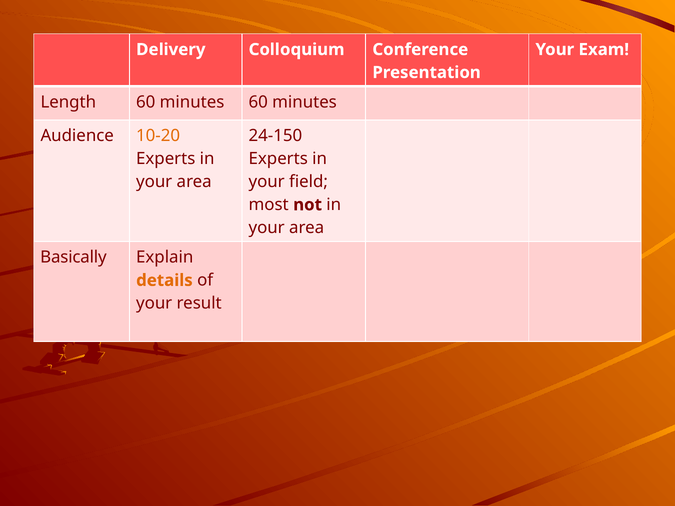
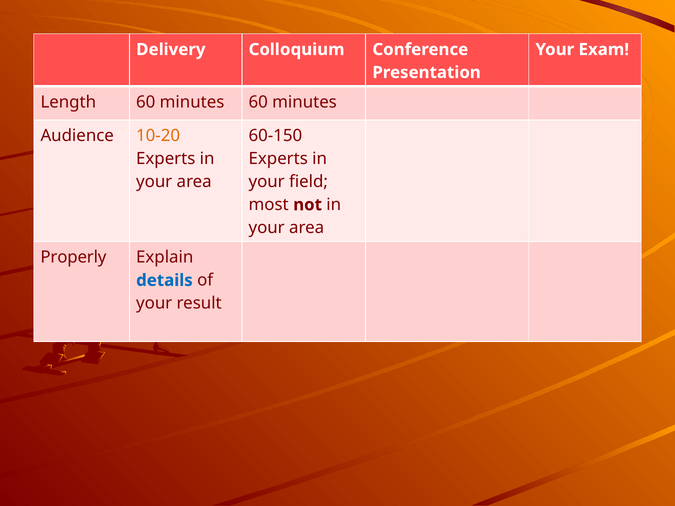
24-150: 24-150 -> 60-150
Basically: Basically -> Properly
details colour: orange -> blue
